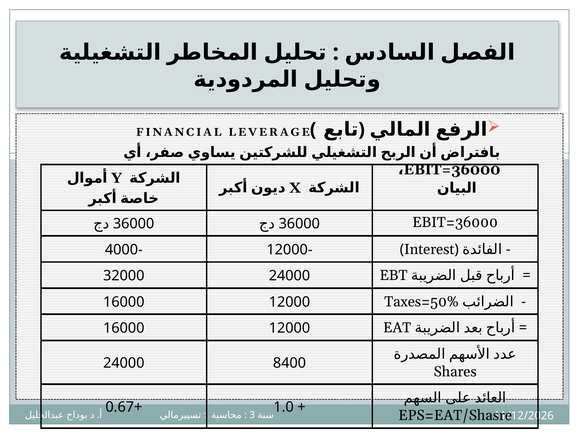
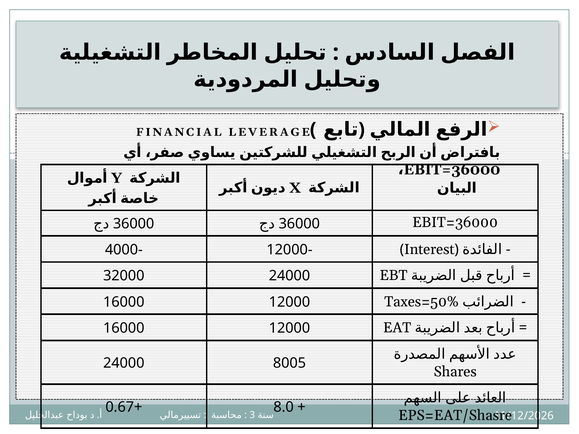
8400: 8400 -> 8005
1.0: 1.0 -> 8.0
